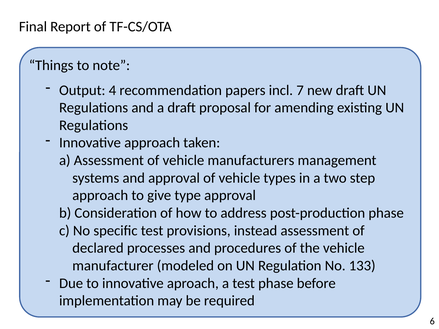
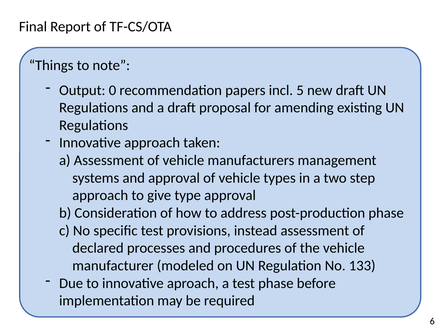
4: 4 -> 0
7: 7 -> 5
